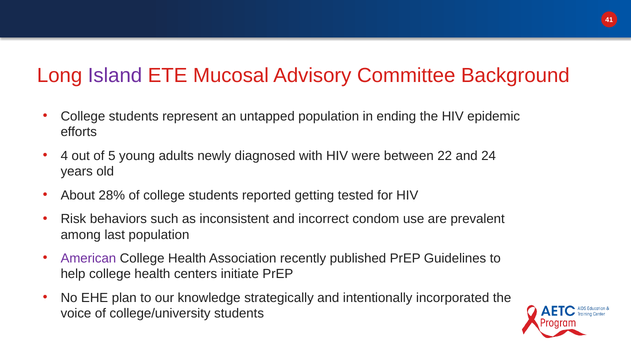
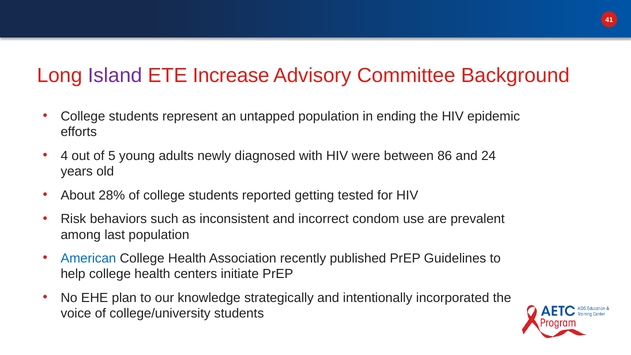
Mucosal: Mucosal -> Increase
22: 22 -> 86
American colour: purple -> blue
